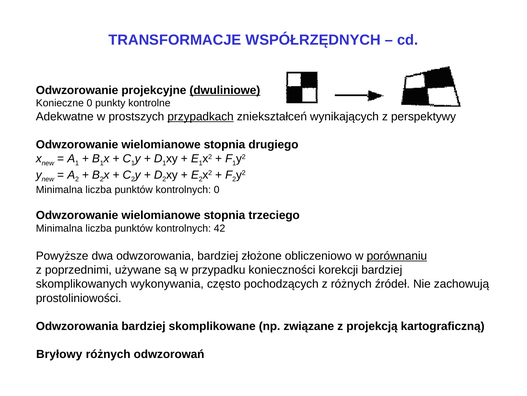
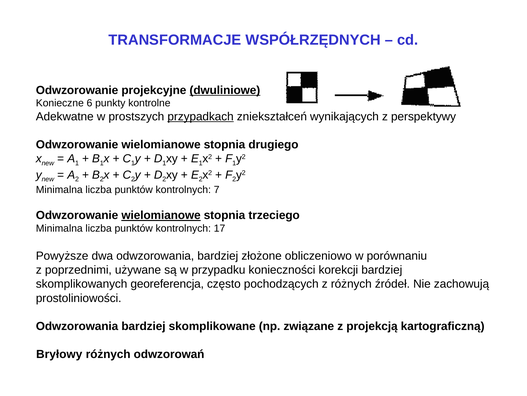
Konieczne 0: 0 -> 6
kontrolnych 0: 0 -> 7
wielomianowe at (161, 215) underline: none -> present
42: 42 -> 17
porównaniu underline: present -> none
wykonywania: wykonywania -> georeferencja
